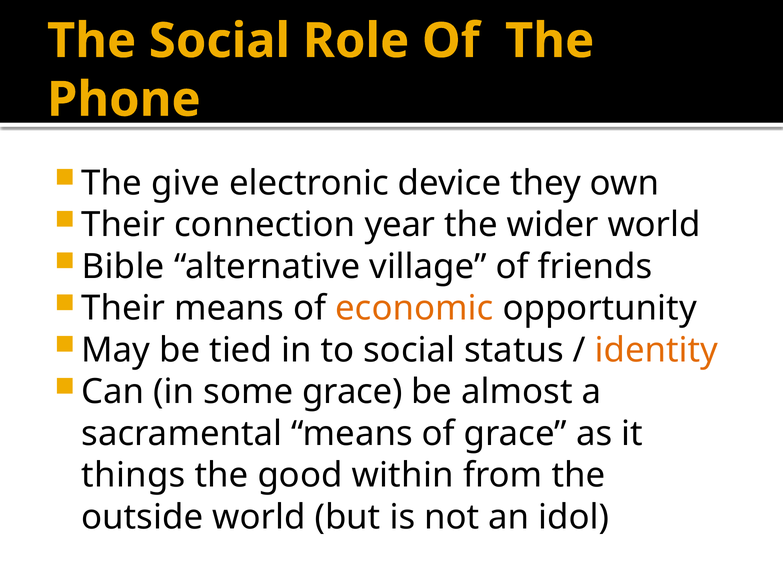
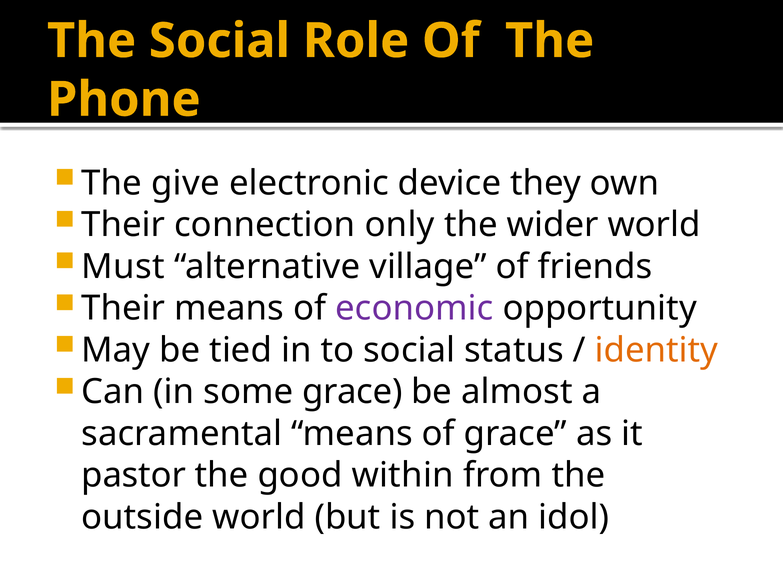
year: year -> only
Bible: Bible -> Must
economic colour: orange -> purple
things: things -> pastor
